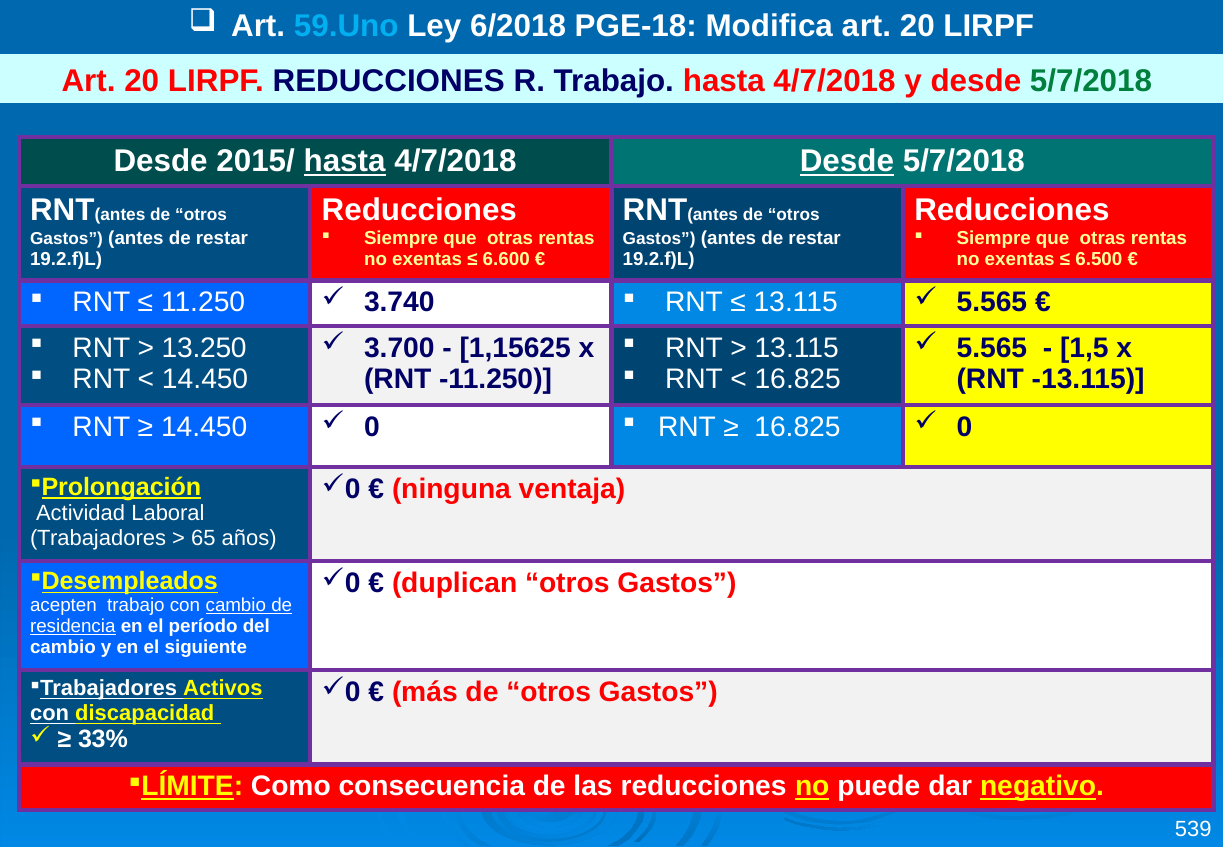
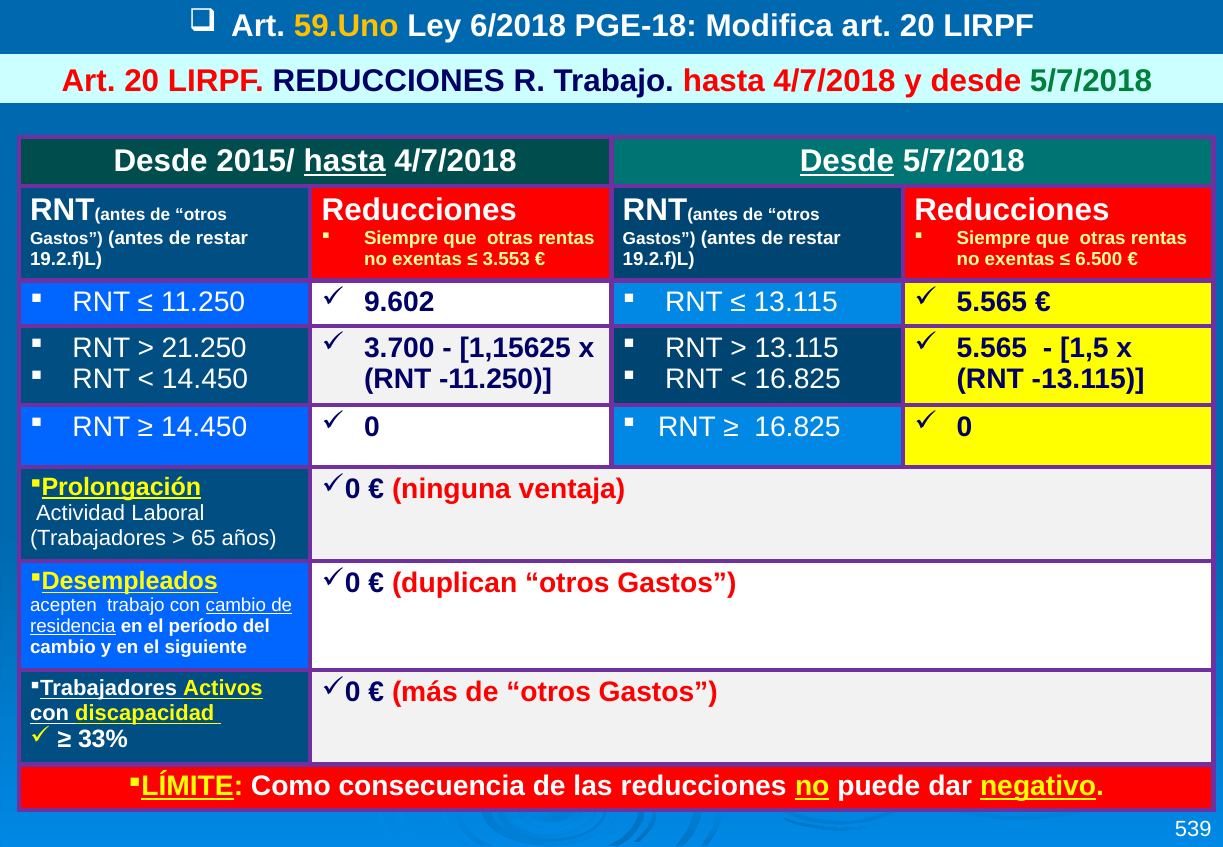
59.Uno colour: light blue -> yellow
6.600: 6.600 -> 3.553
3.740: 3.740 -> 9.602
13.250: 13.250 -> 21.250
